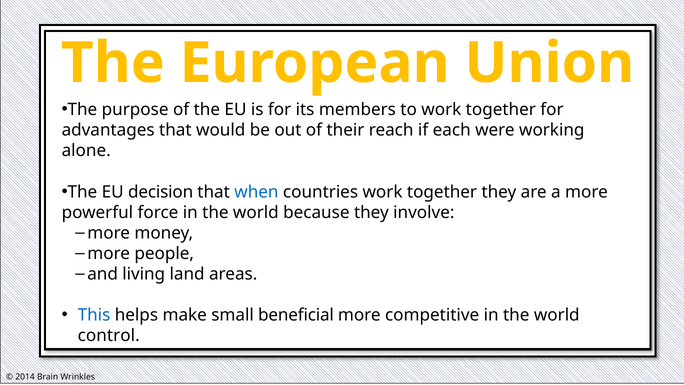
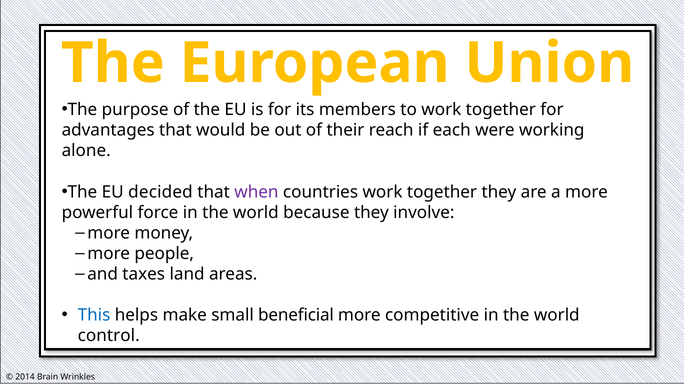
decision: decision -> decided
when colour: blue -> purple
living: living -> taxes
